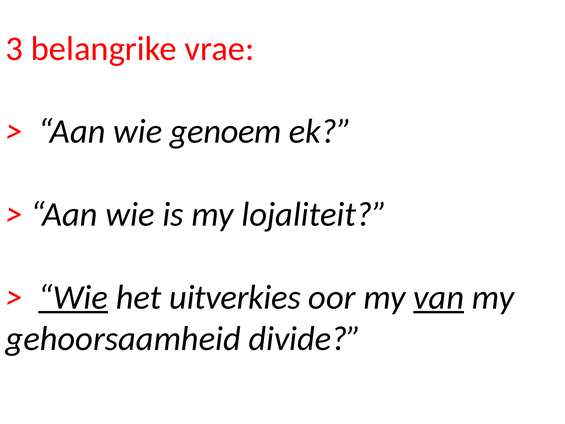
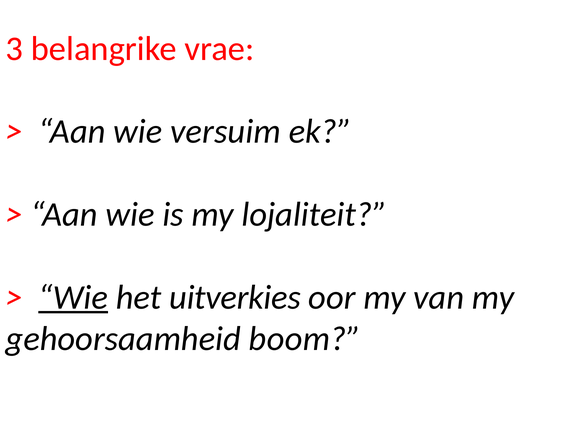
genoem: genoem -> versuim
van underline: present -> none
divide: divide -> boom
